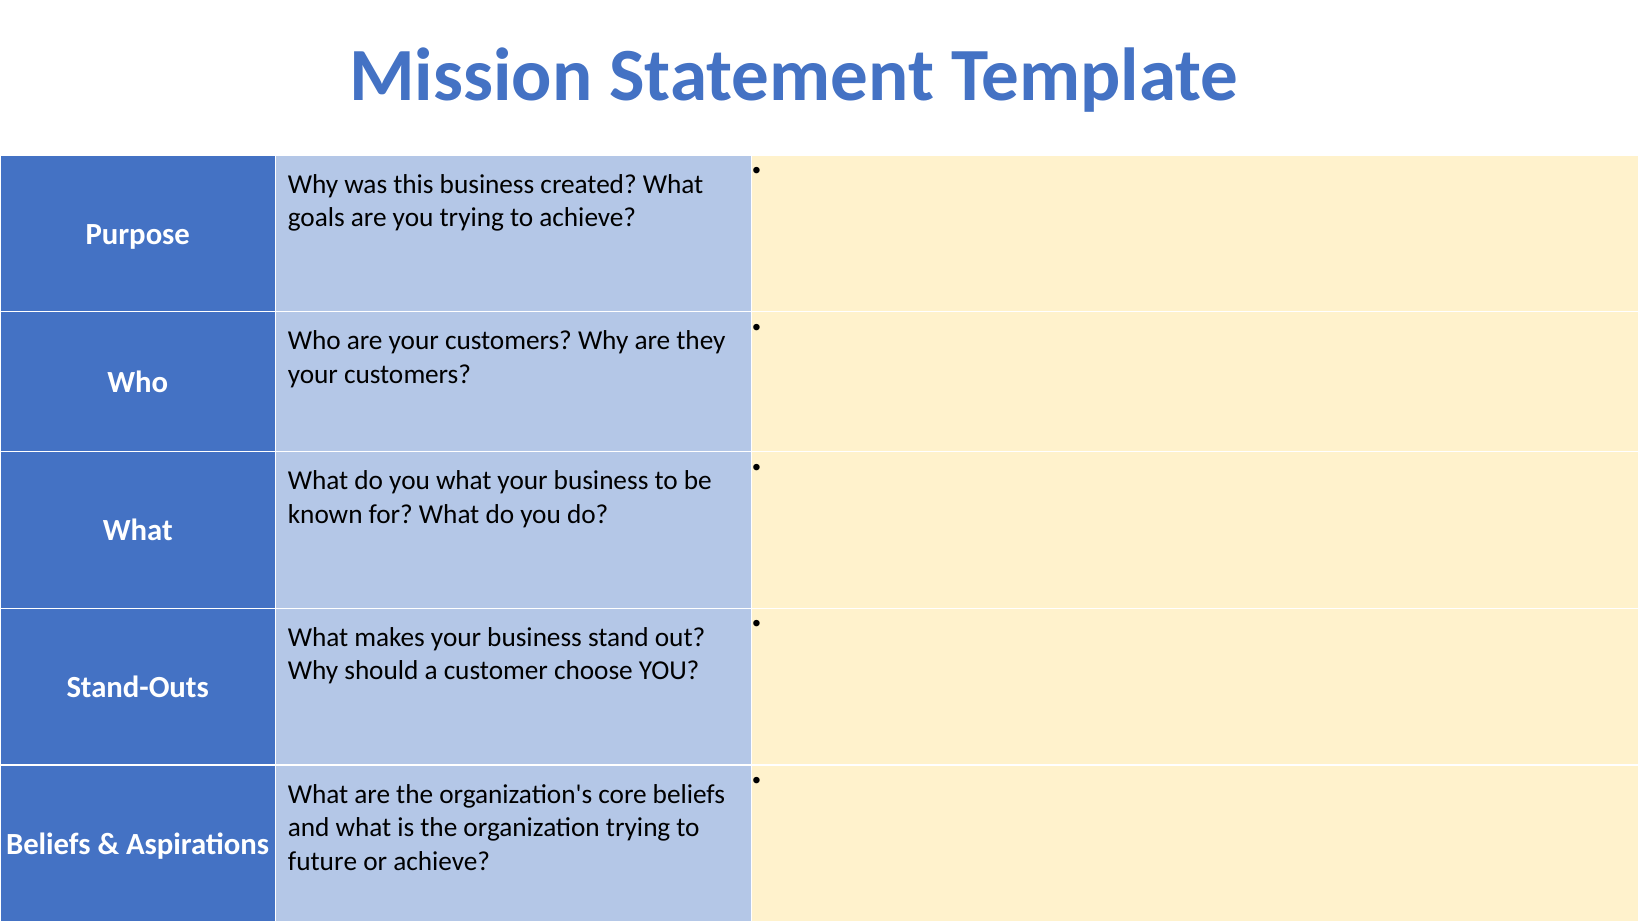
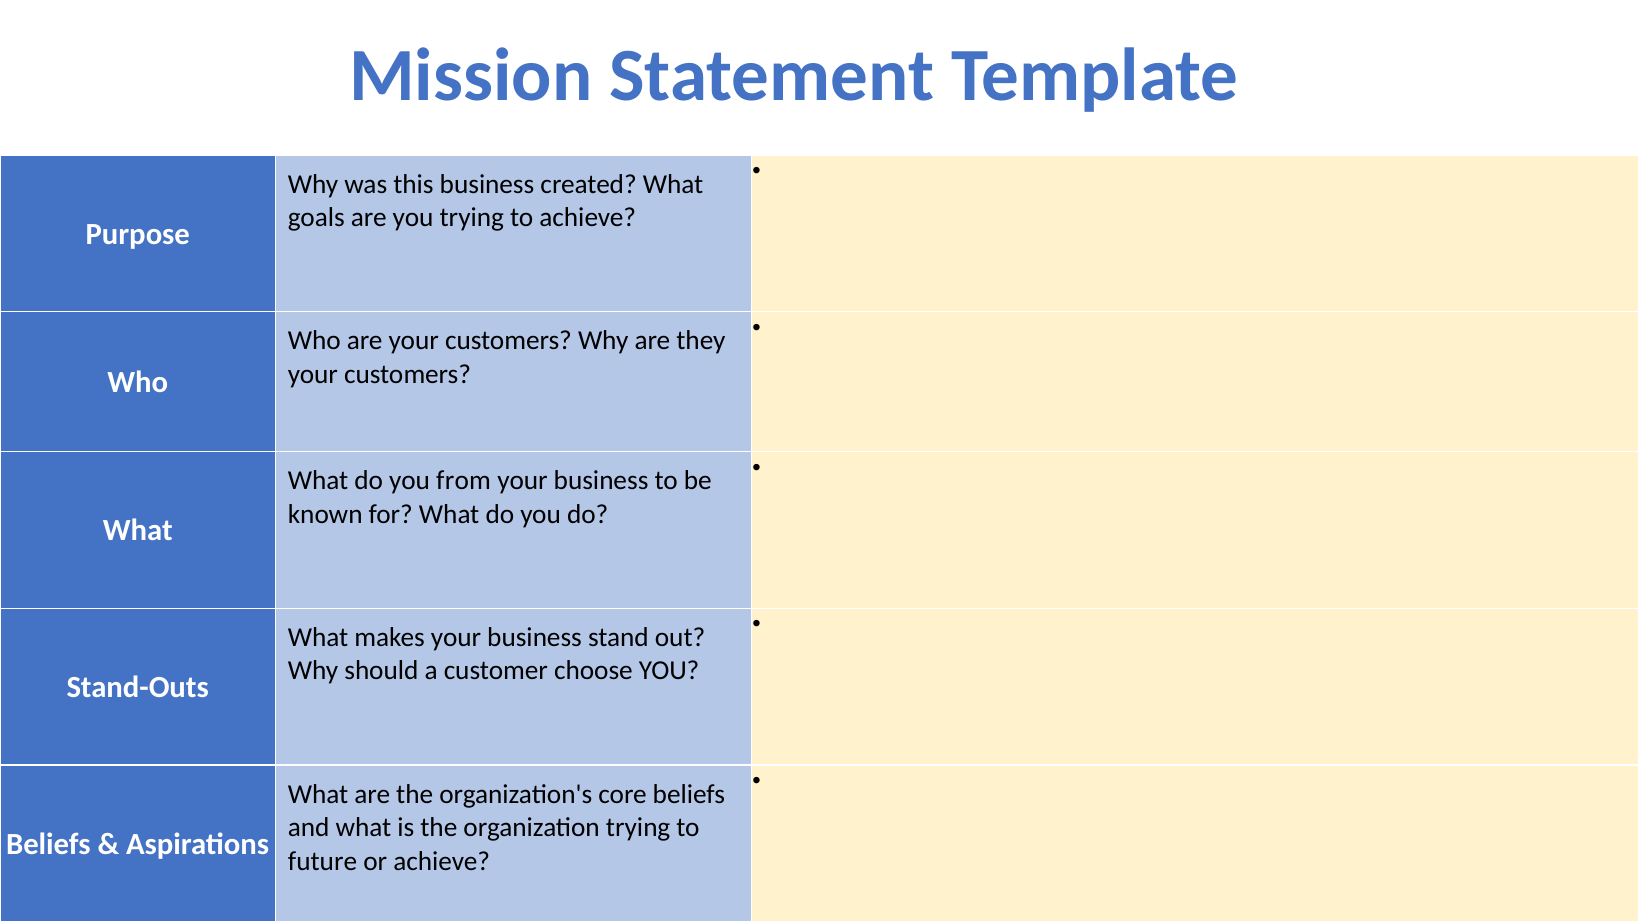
you what: what -> from
